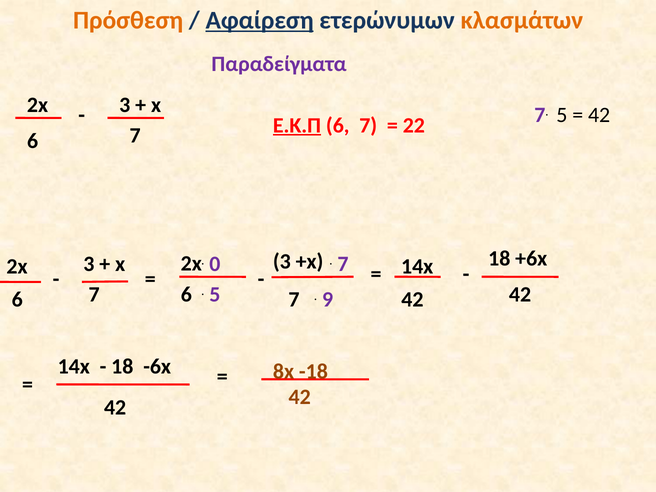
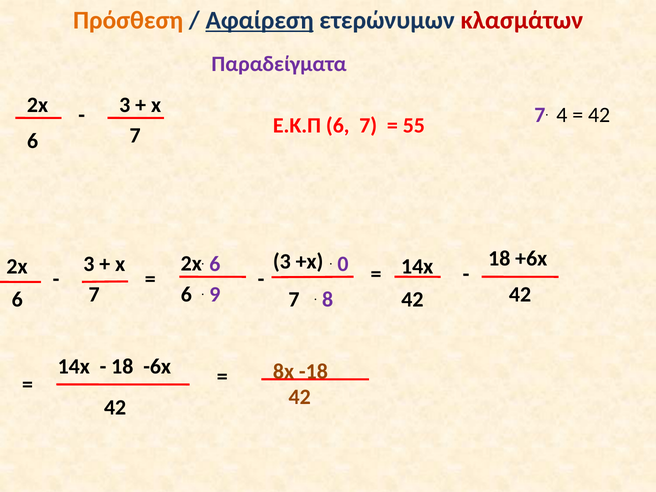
κλασμάτων colour: orange -> red
Ε.Κ.Π underline: present -> none
22: 22 -> 55
7 5: 5 -> 4
0 at (215, 264): 0 -> 6
7 at (343, 264): 7 -> 0
5 at (215, 295): 5 -> 9
9: 9 -> 8
